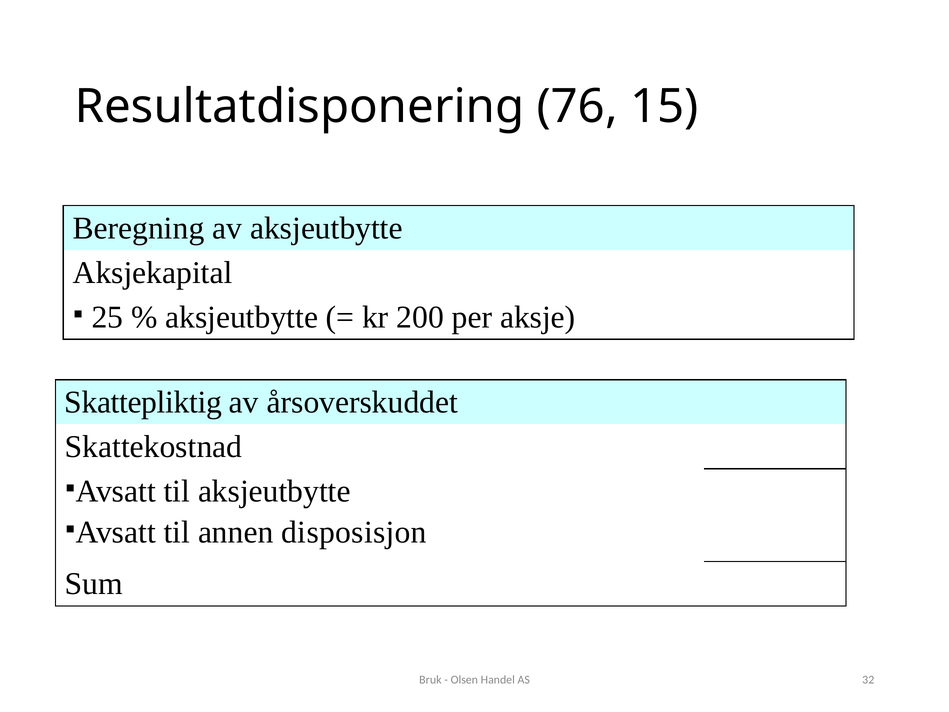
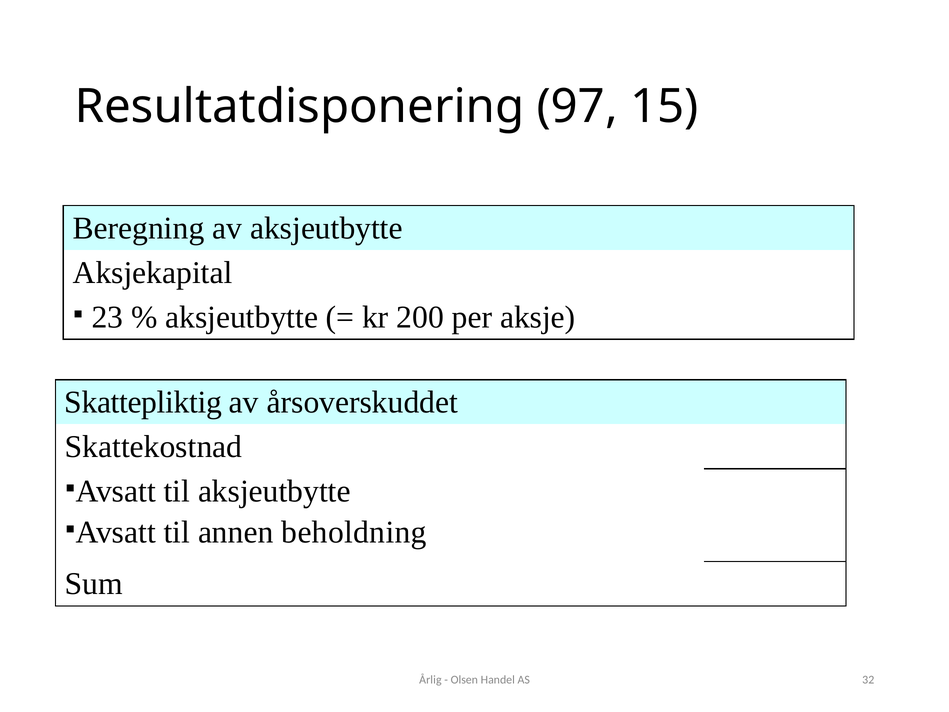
76: 76 -> 97
25: 25 -> 23
disposisjon: disposisjon -> beholdning
Bruk: Bruk -> Årlig
